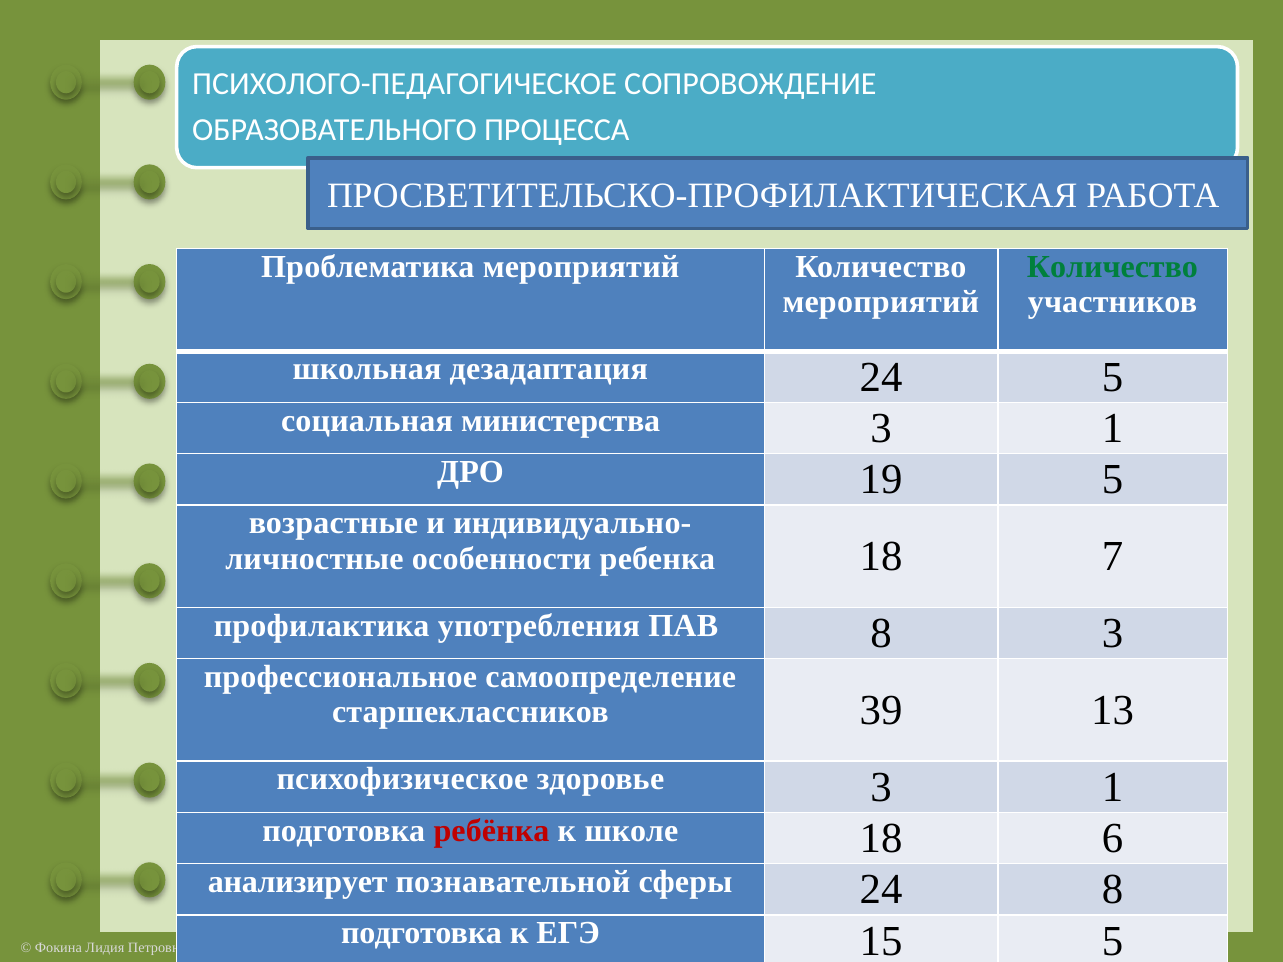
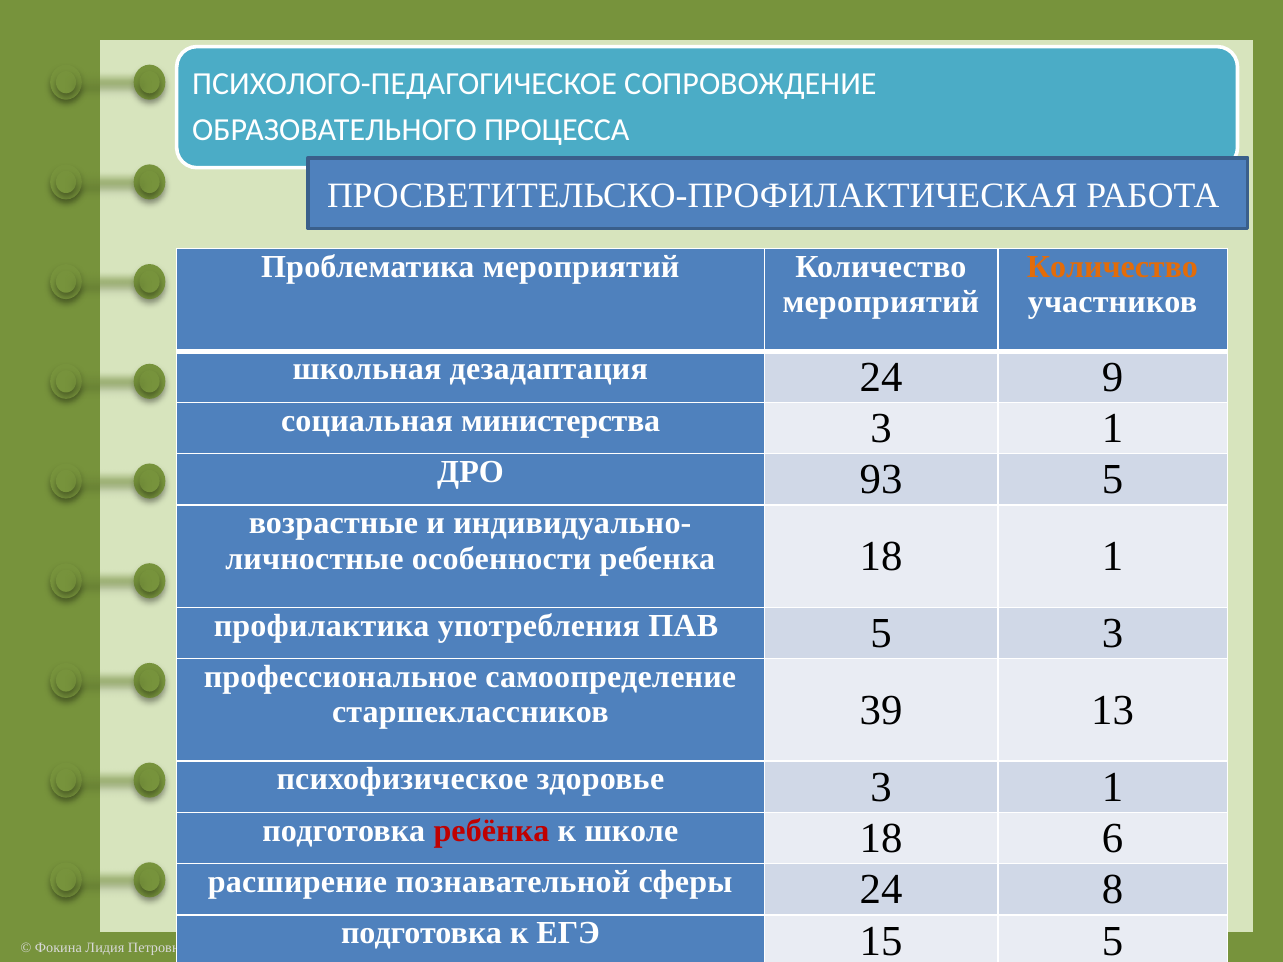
Количество at (1112, 267) colour: green -> orange
24 5: 5 -> 9
19: 19 -> 93
18 7: 7 -> 1
ПАВ 8: 8 -> 5
анализирует: анализирует -> расширение
